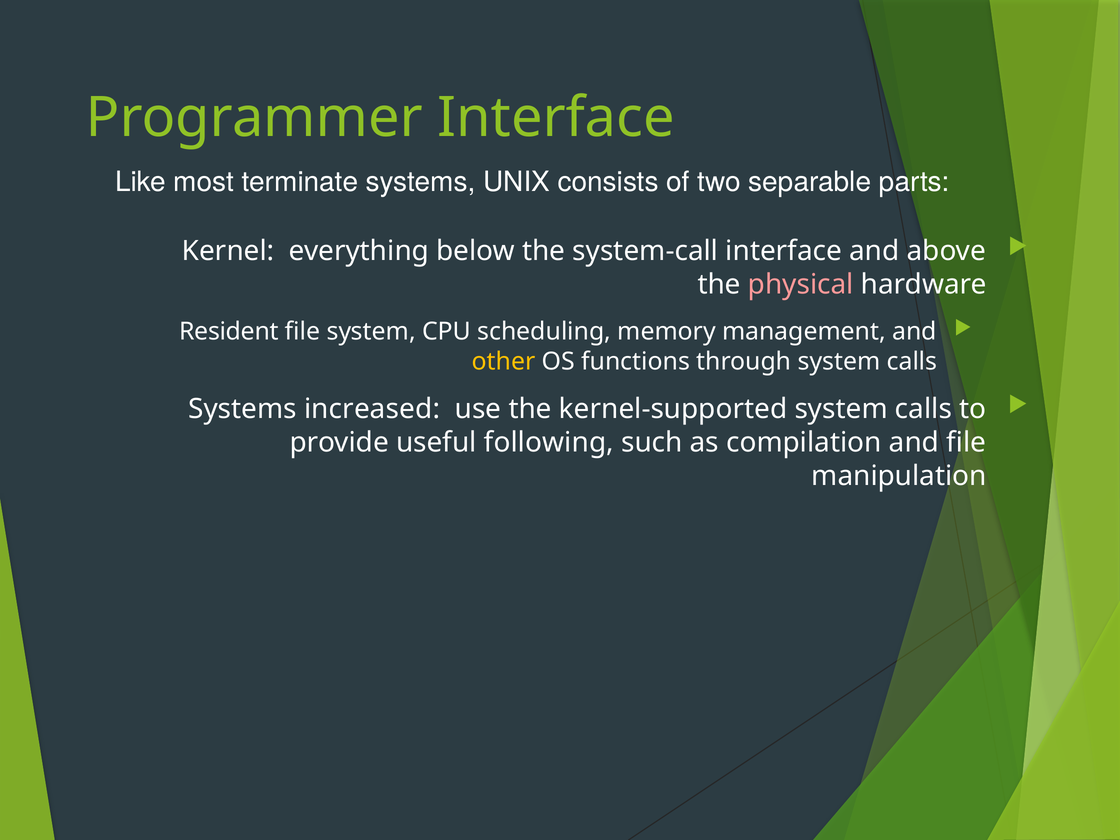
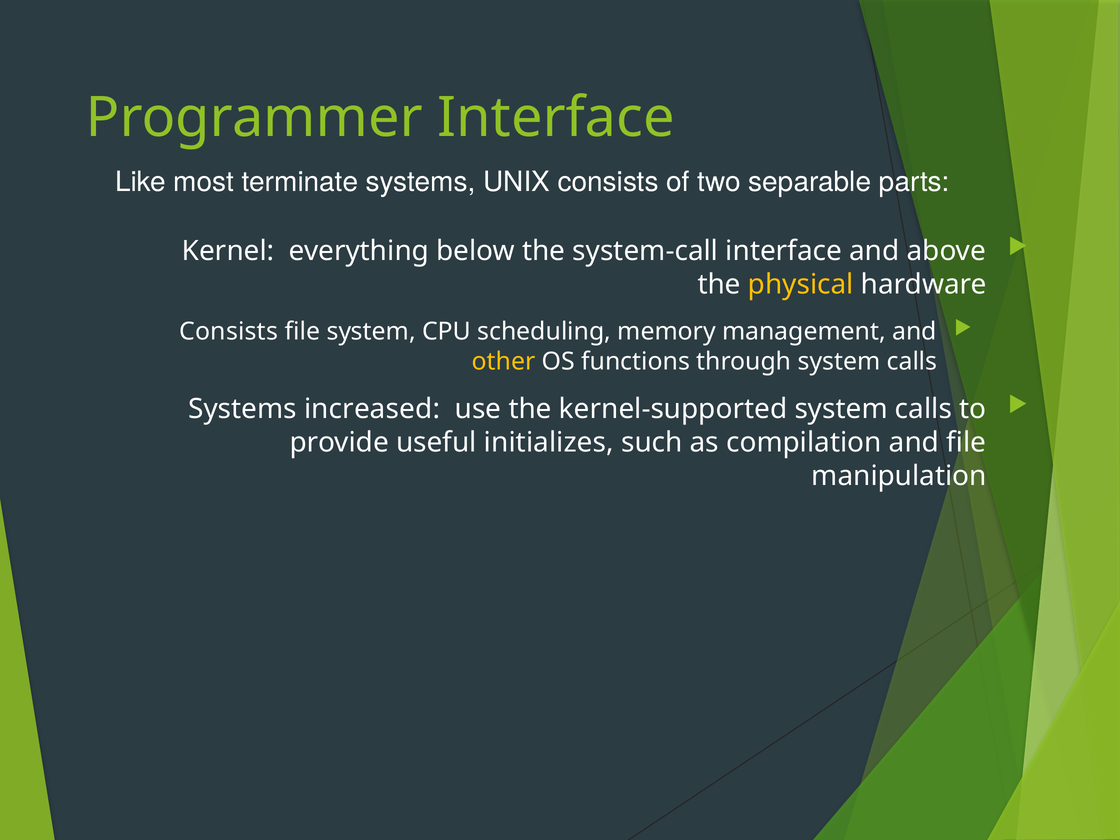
physical colour: pink -> yellow
Resident at (229, 332): Resident -> Consists
following: following -> initializes
